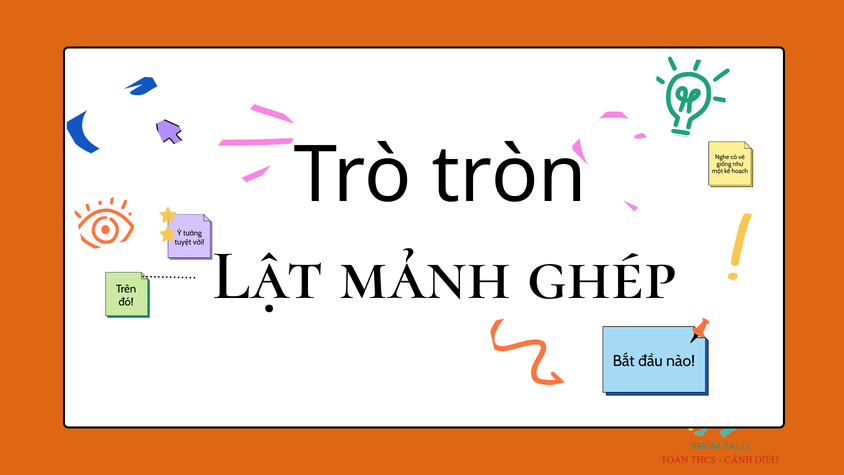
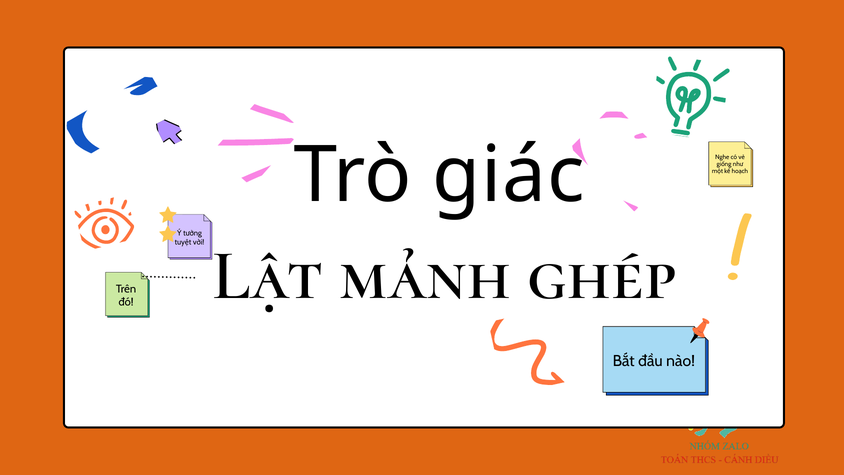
tròn: tròn -> giác
